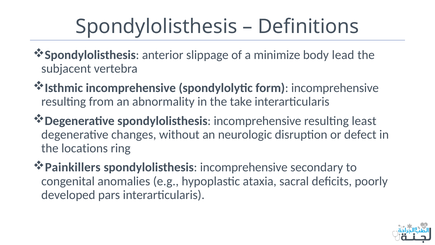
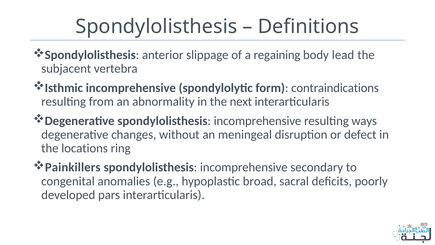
minimize: minimize -> regaining
form incomprehensive: incomprehensive -> contraindications
take: take -> next
least: least -> ways
neurologic: neurologic -> meningeal
ataxia: ataxia -> broad
